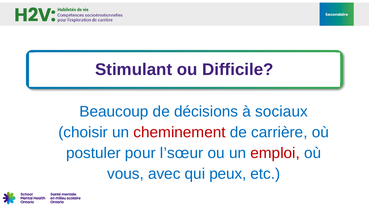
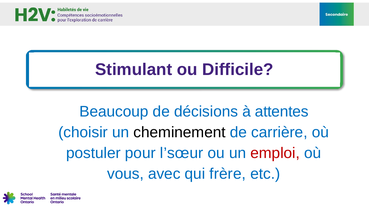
sociaux: sociaux -> attentes
cheminement colour: red -> black
peux: peux -> frère
